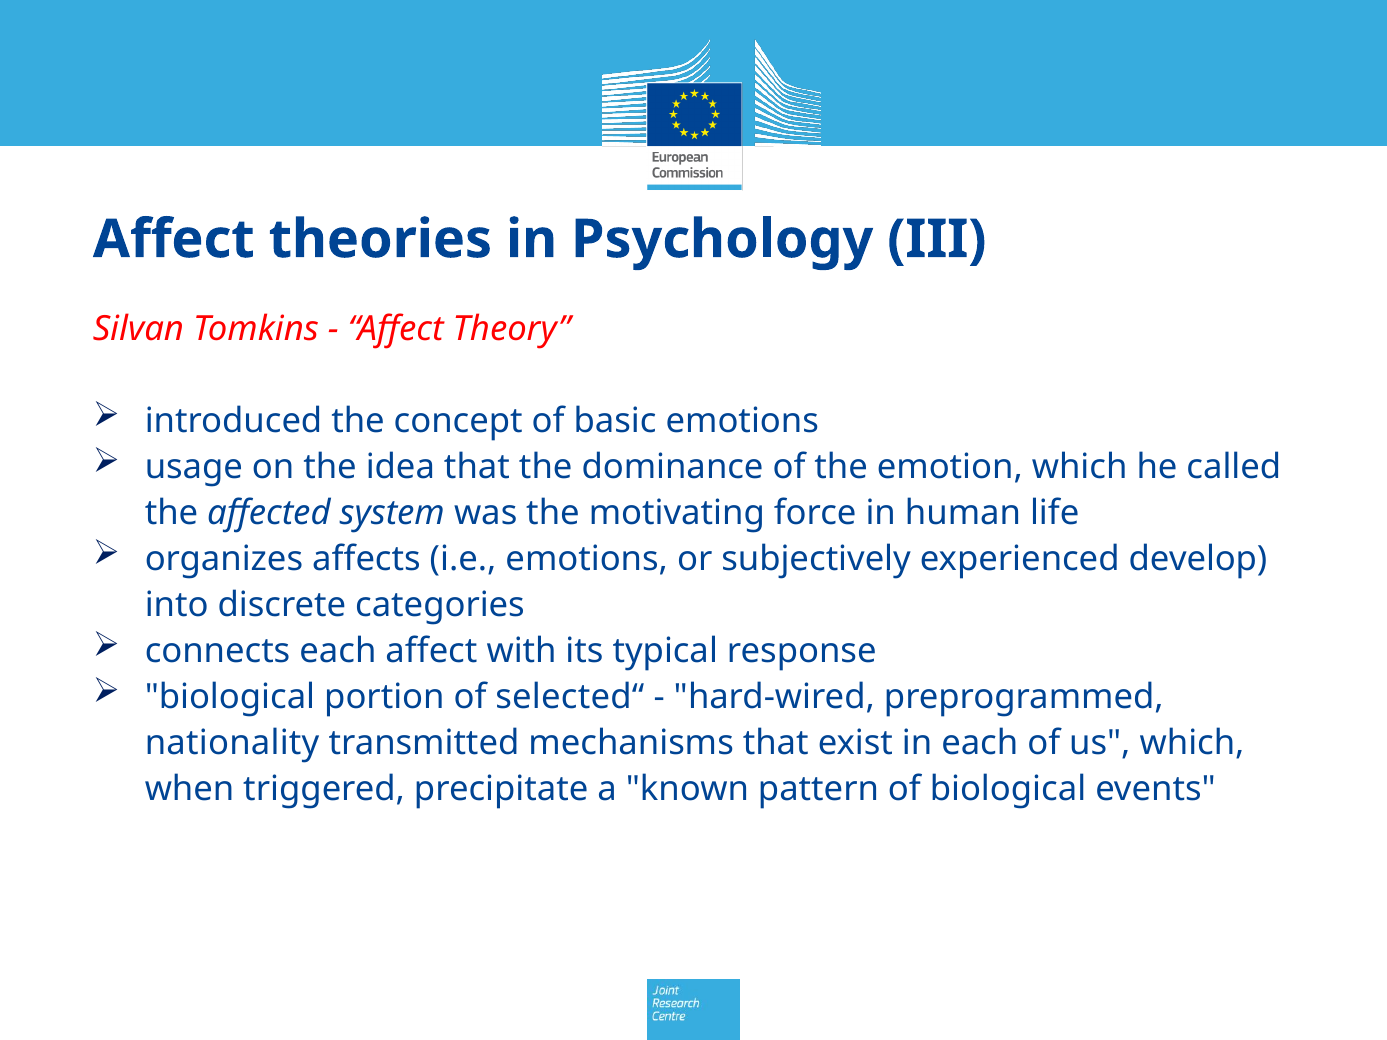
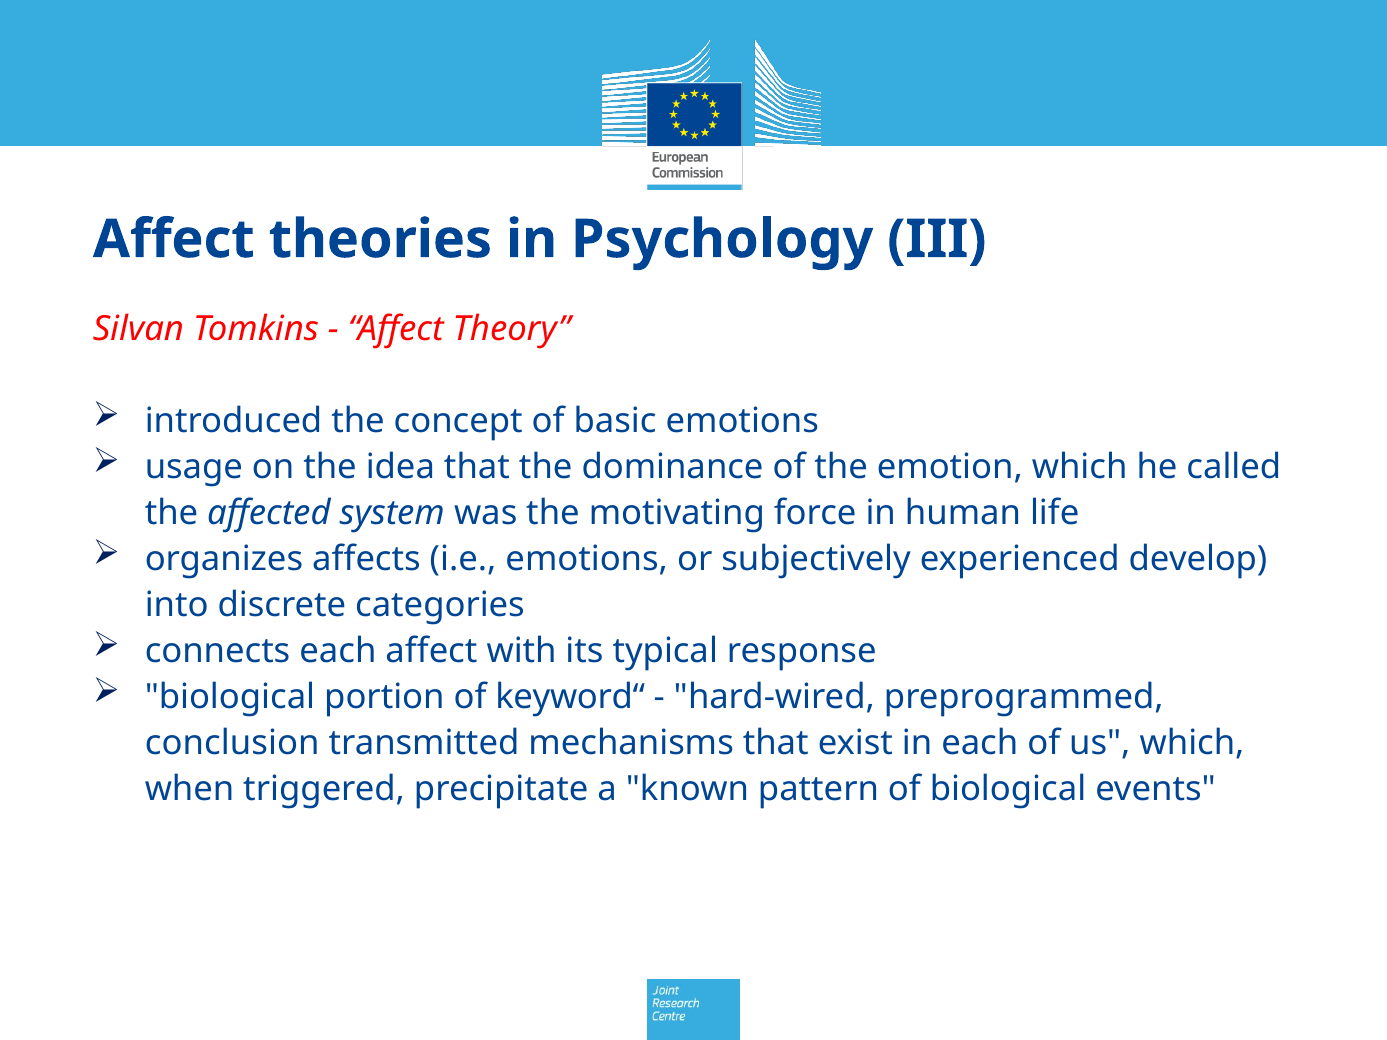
selected“: selected“ -> keyword“
nationality: nationality -> conclusion
